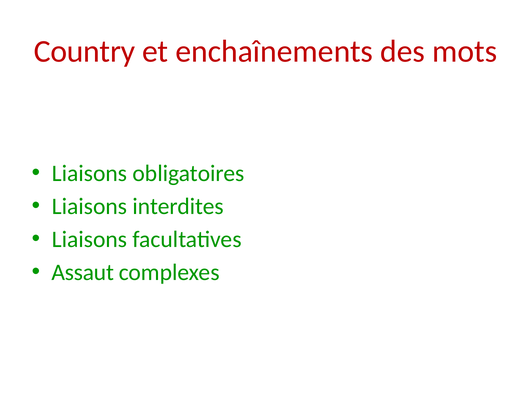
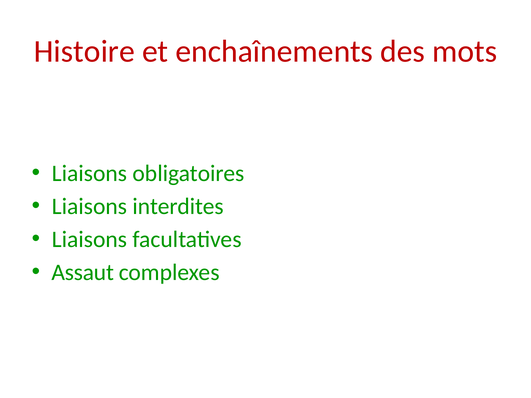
Country: Country -> Histoire
